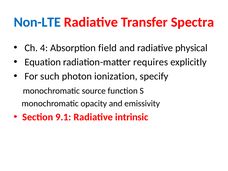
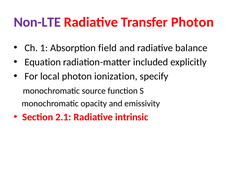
Non-LTE colour: blue -> purple
Transfer Spectra: Spectra -> Photon
4: 4 -> 1
physical: physical -> balance
requires: requires -> included
such: such -> local
9.1: 9.1 -> 2.1
